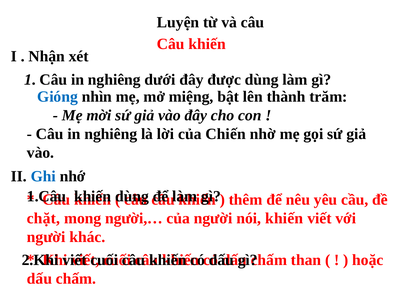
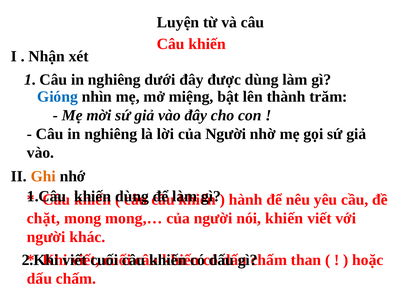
lời của Chiến: Chiến -> Người
Ghi colour: blue -> orange
thêm: thêm -> hành
người,…: người,… -> mong,…
